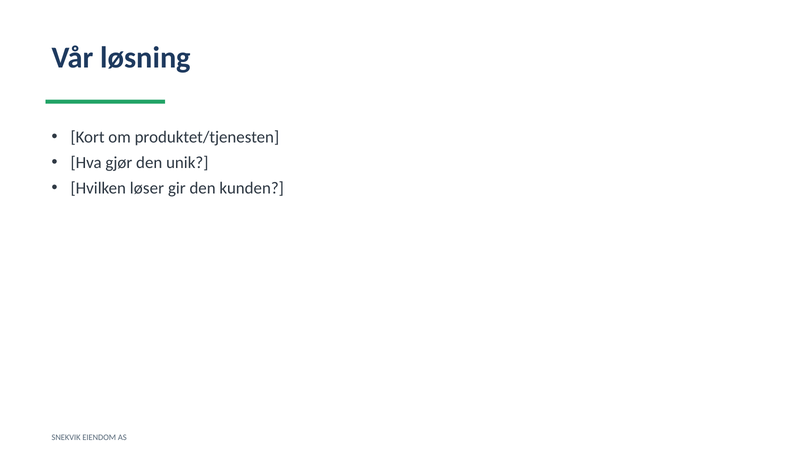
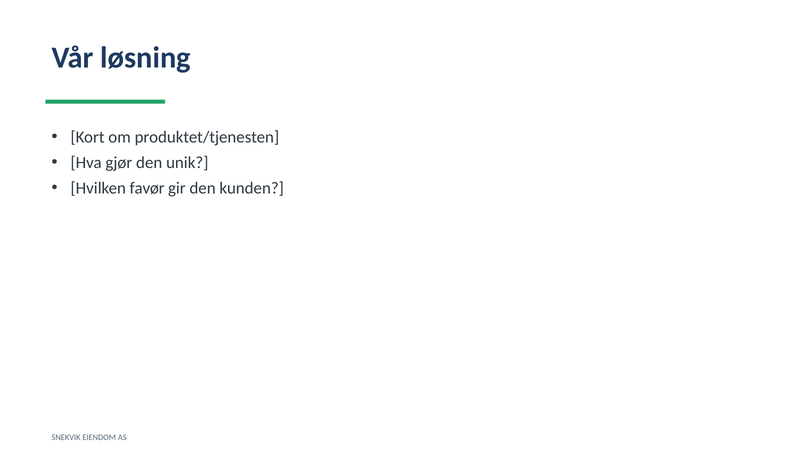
løser: løser -> favør
